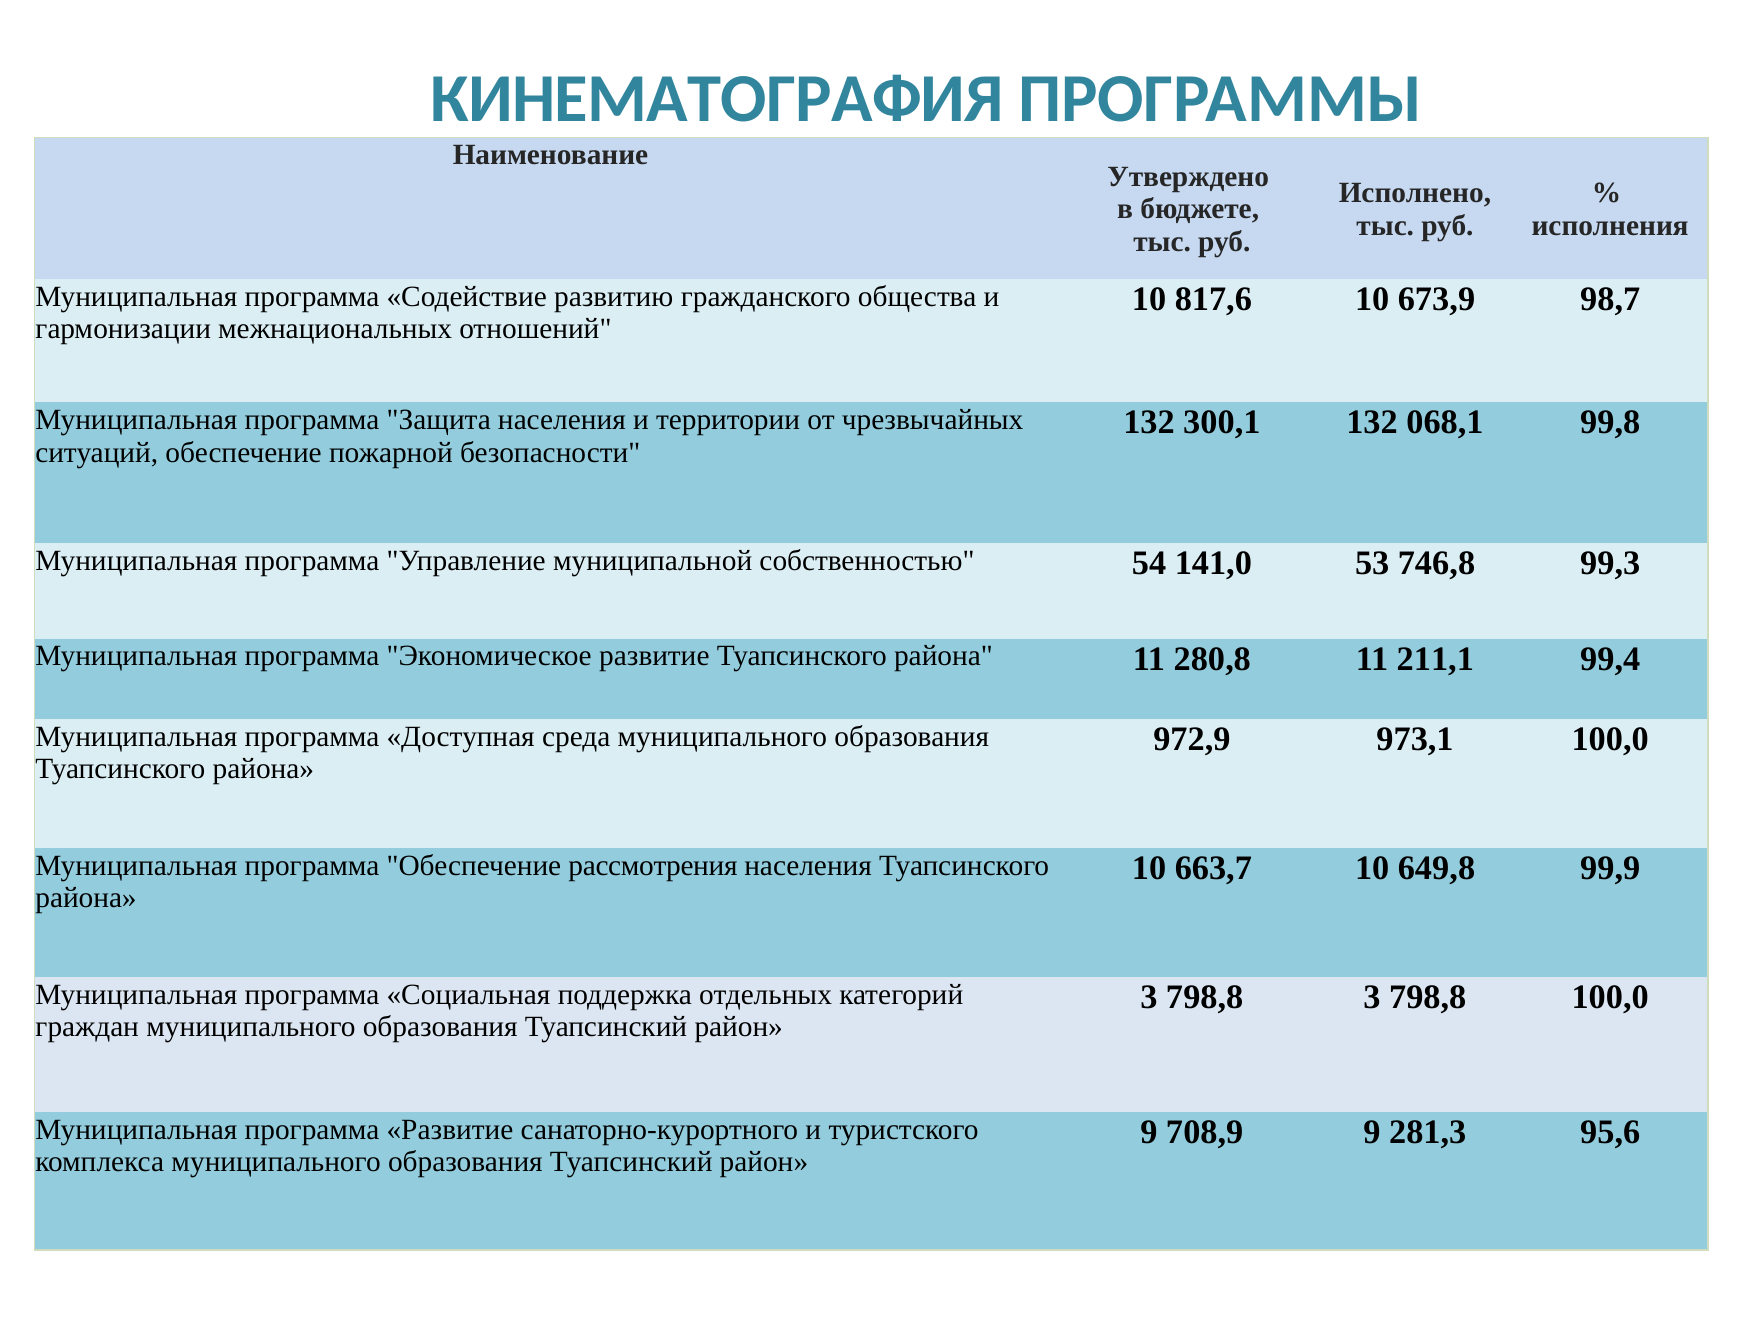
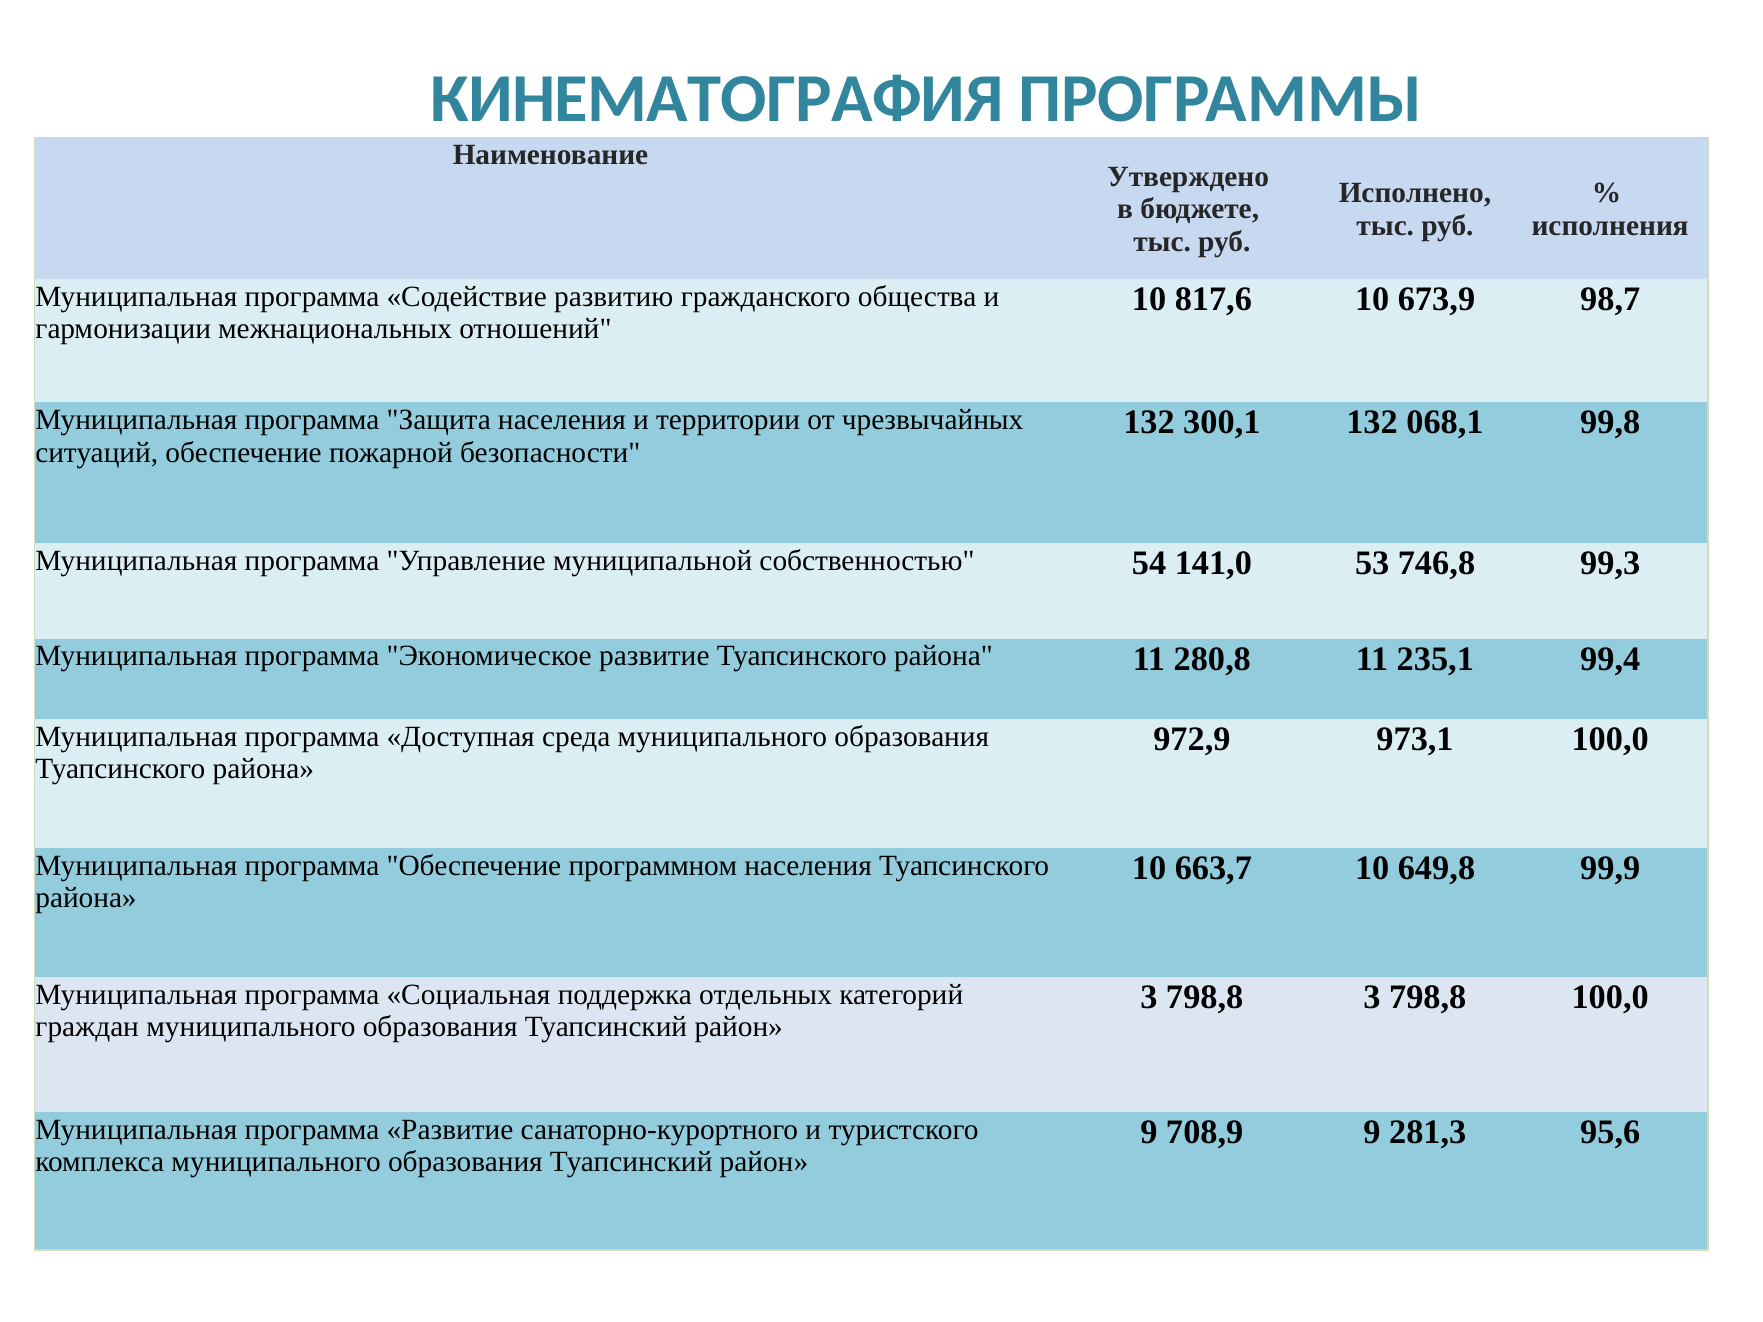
211,1: 211,1 -> 235,1
рассмотрения: рассмотрения -> программном
